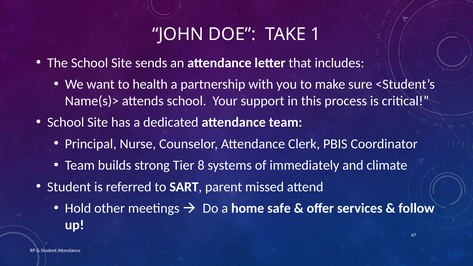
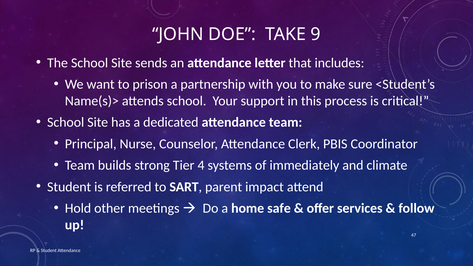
1: 1 -> 9
health: health -> prison
8: 8 -> 4
missed: missed -> impact
